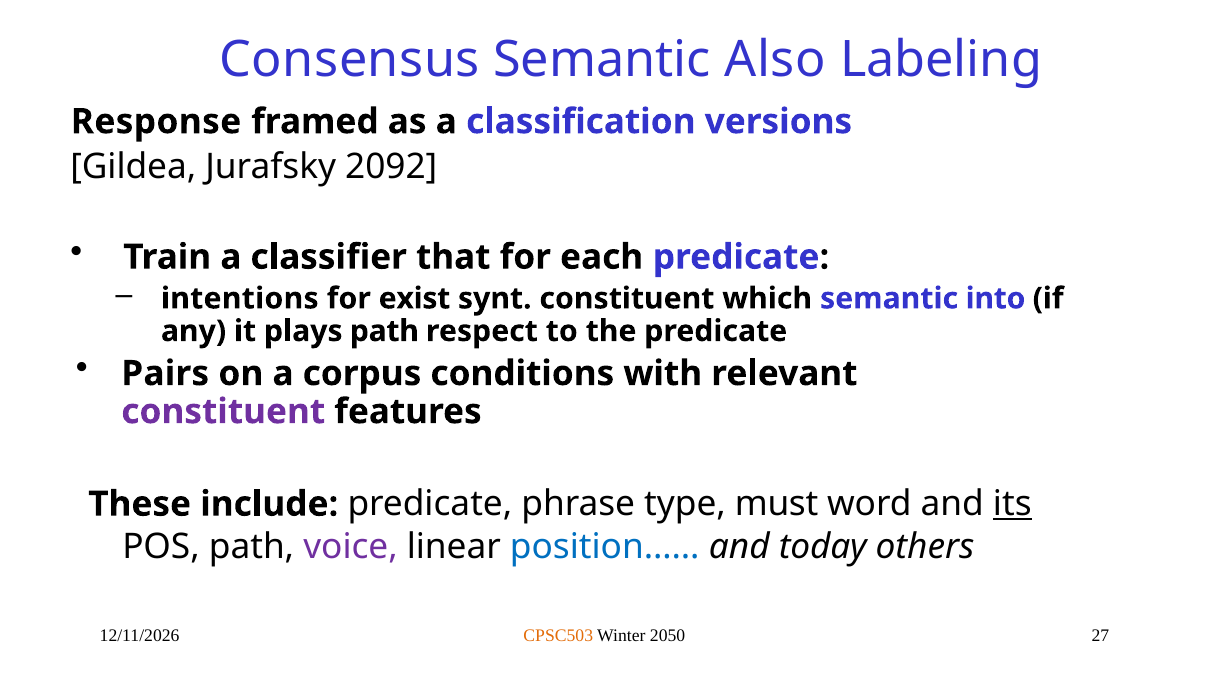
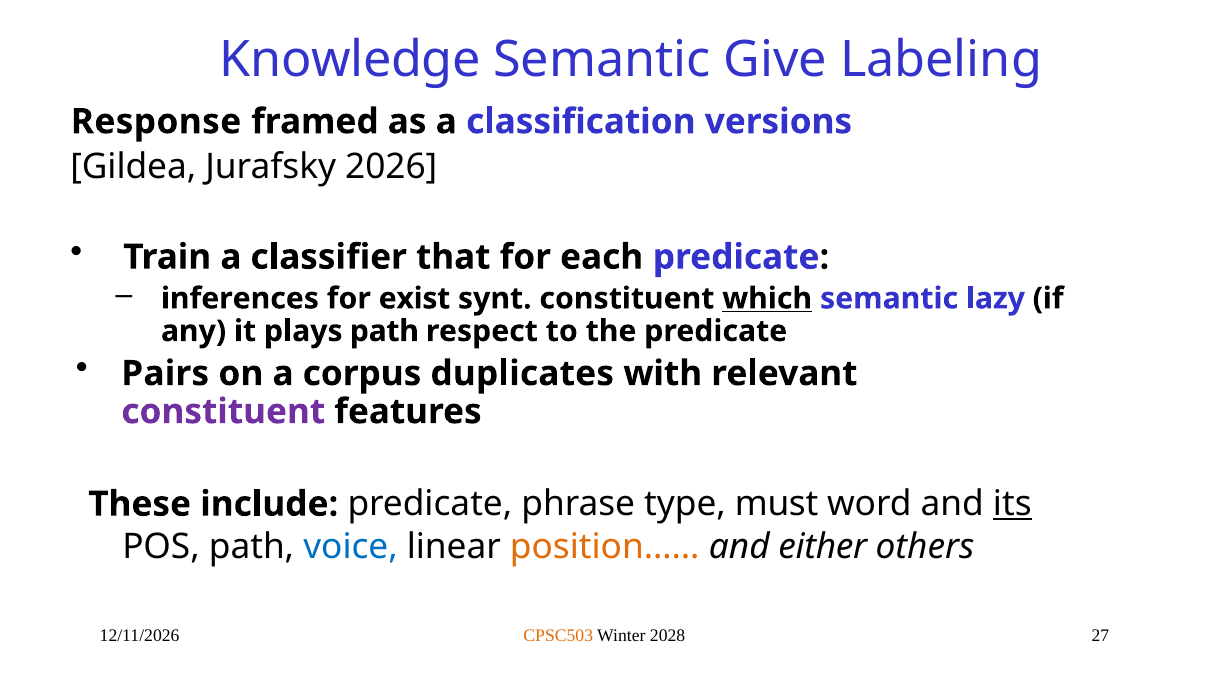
Consensus: Consensus -> Knowledge
Also: Also -> Give
2092: 2092 -> 2026
intentions: intentions -> inferences
which underline: none -> present
into: into -> lazy
conditions: conditions -> duplicates
voice colour: purple -> blue
position…… colour: blue -> orange
today: today -> either
2050: 2050 -> 2028
